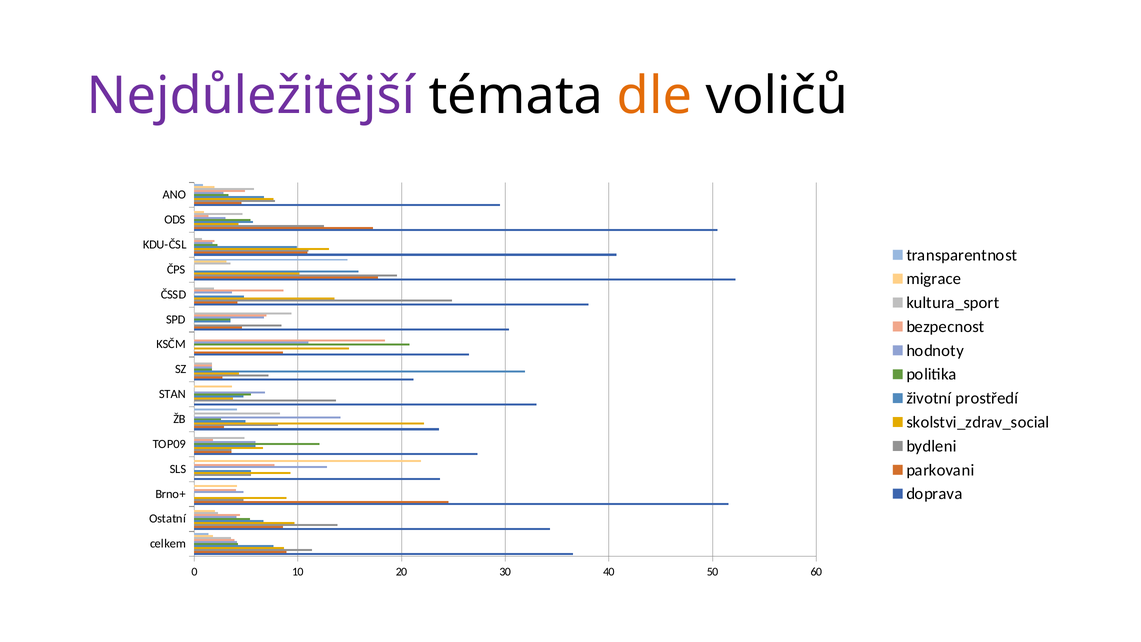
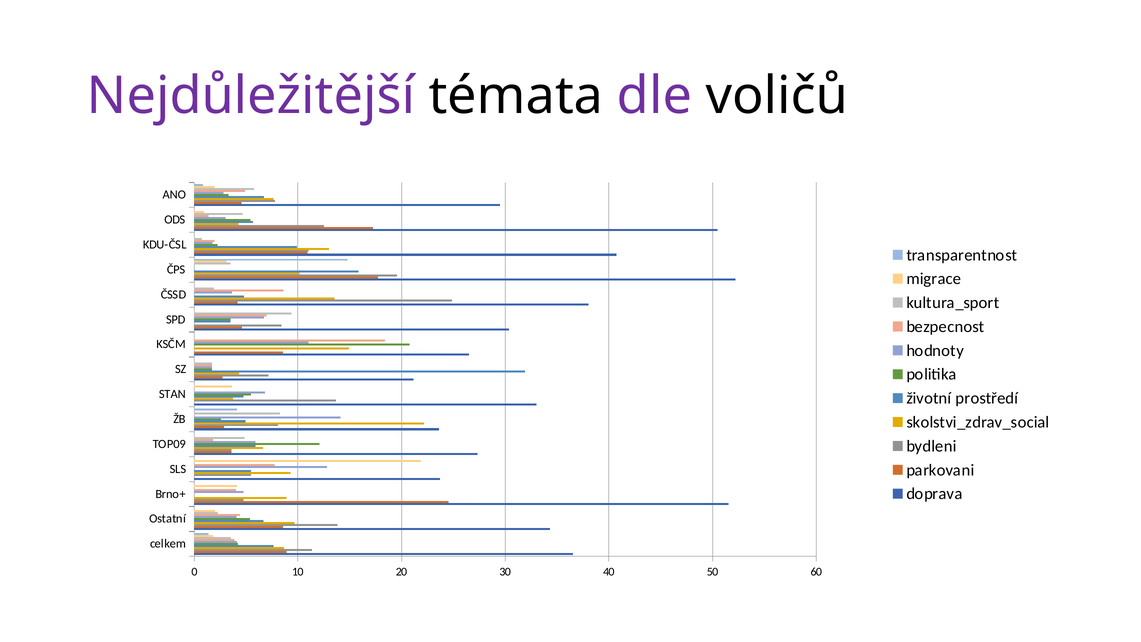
dle colour: orange -> purple
